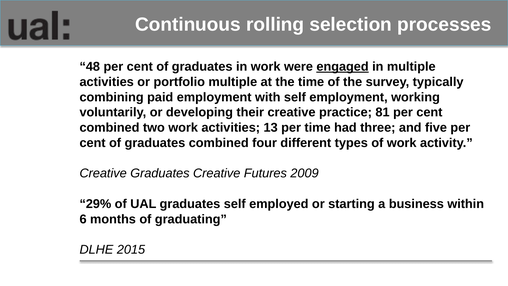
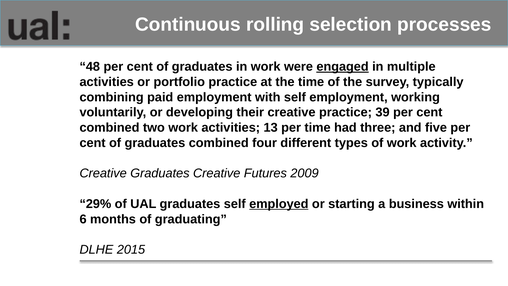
portfolio multiple: multiple -> practice
81: 81 -> 39
employed underline: none -> present
